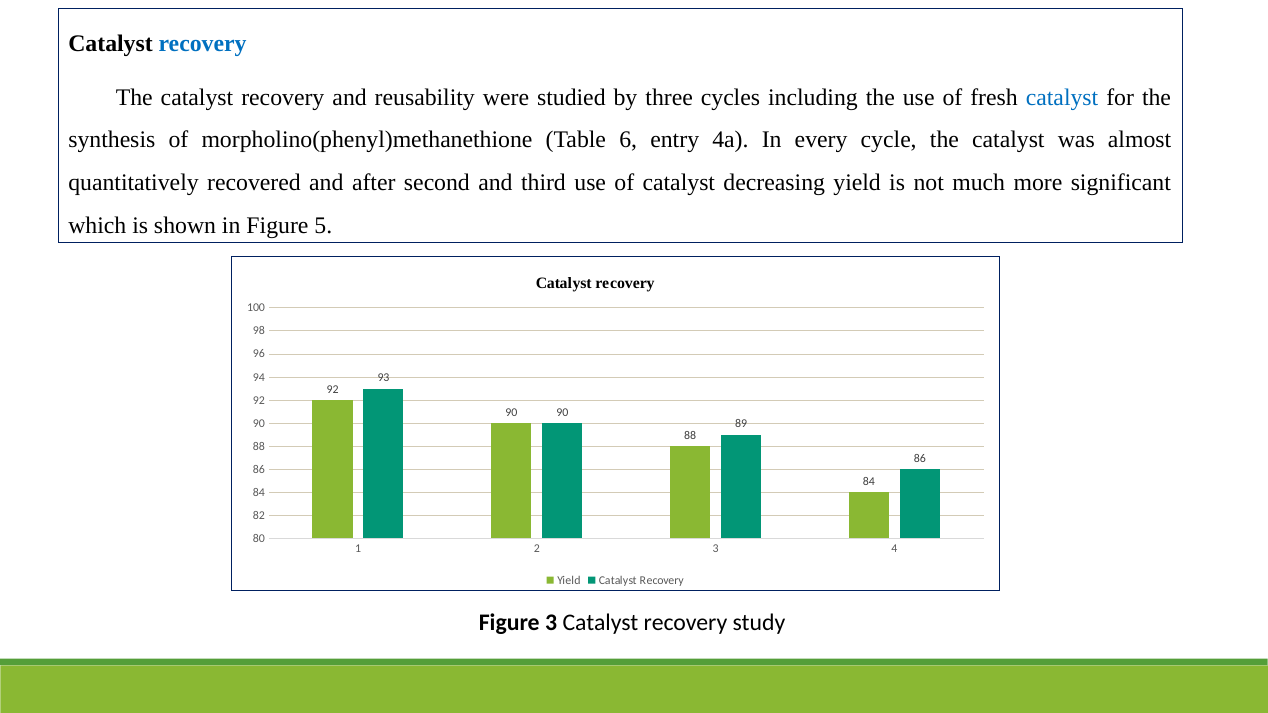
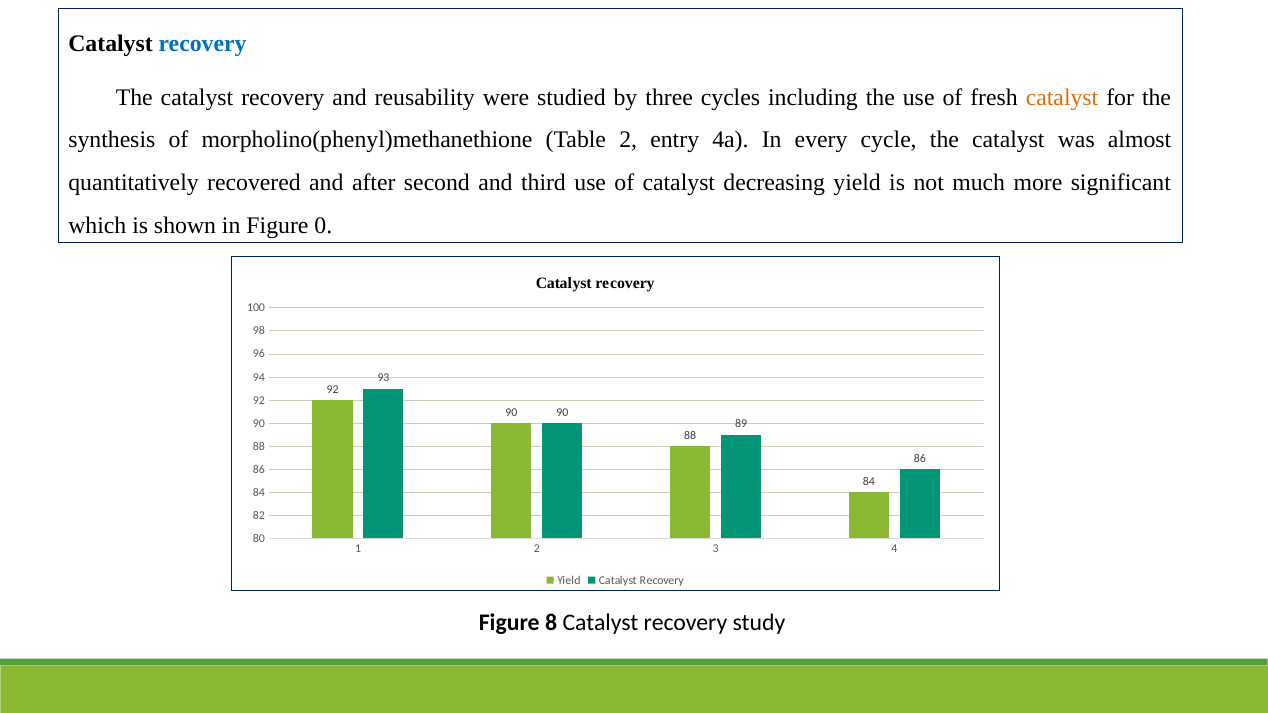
catalyst at (1062, 97) colour: blue -> orange
Table 6: 6 -> 2
5: 5 -> 0
Figure 3: 3 -> 8
